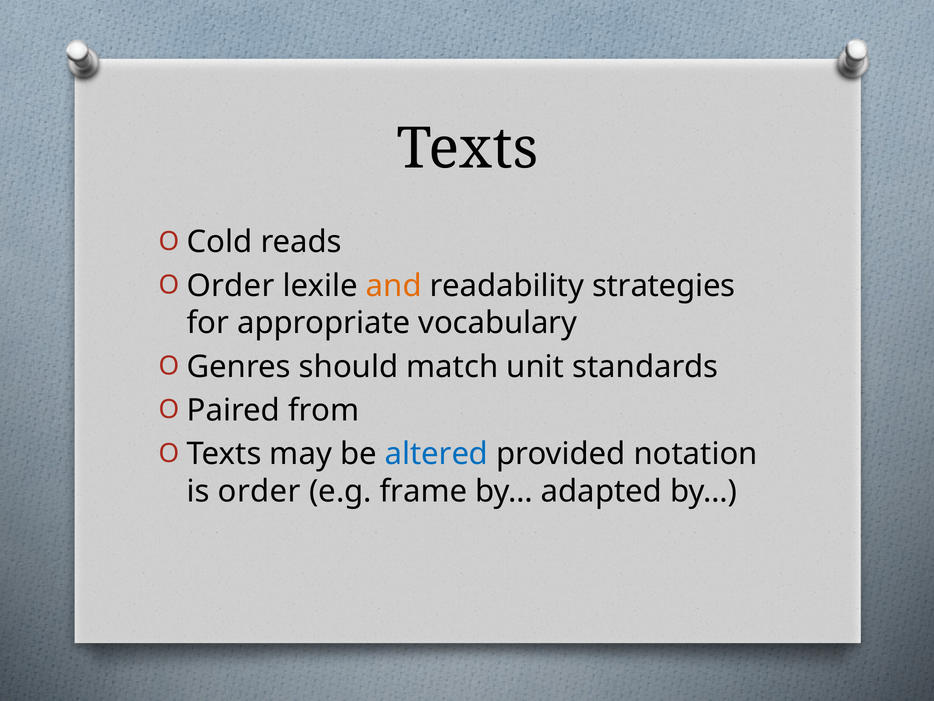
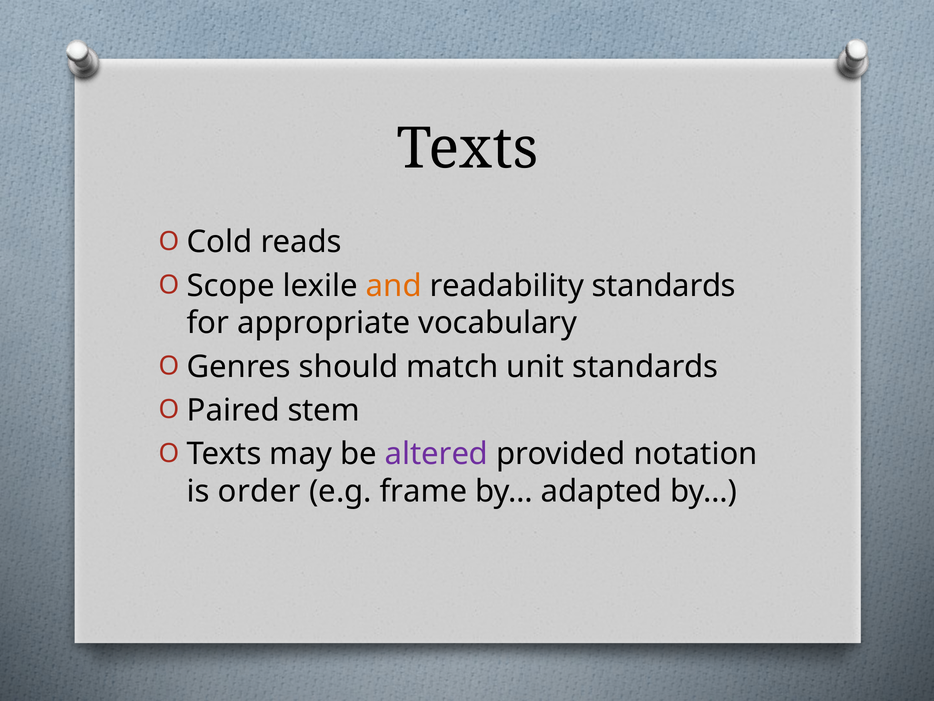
Order at (231, 286): Order -> Scope
readability strategies: strategies -> standards
from: from -> stem
altered colour: blue -> purple
